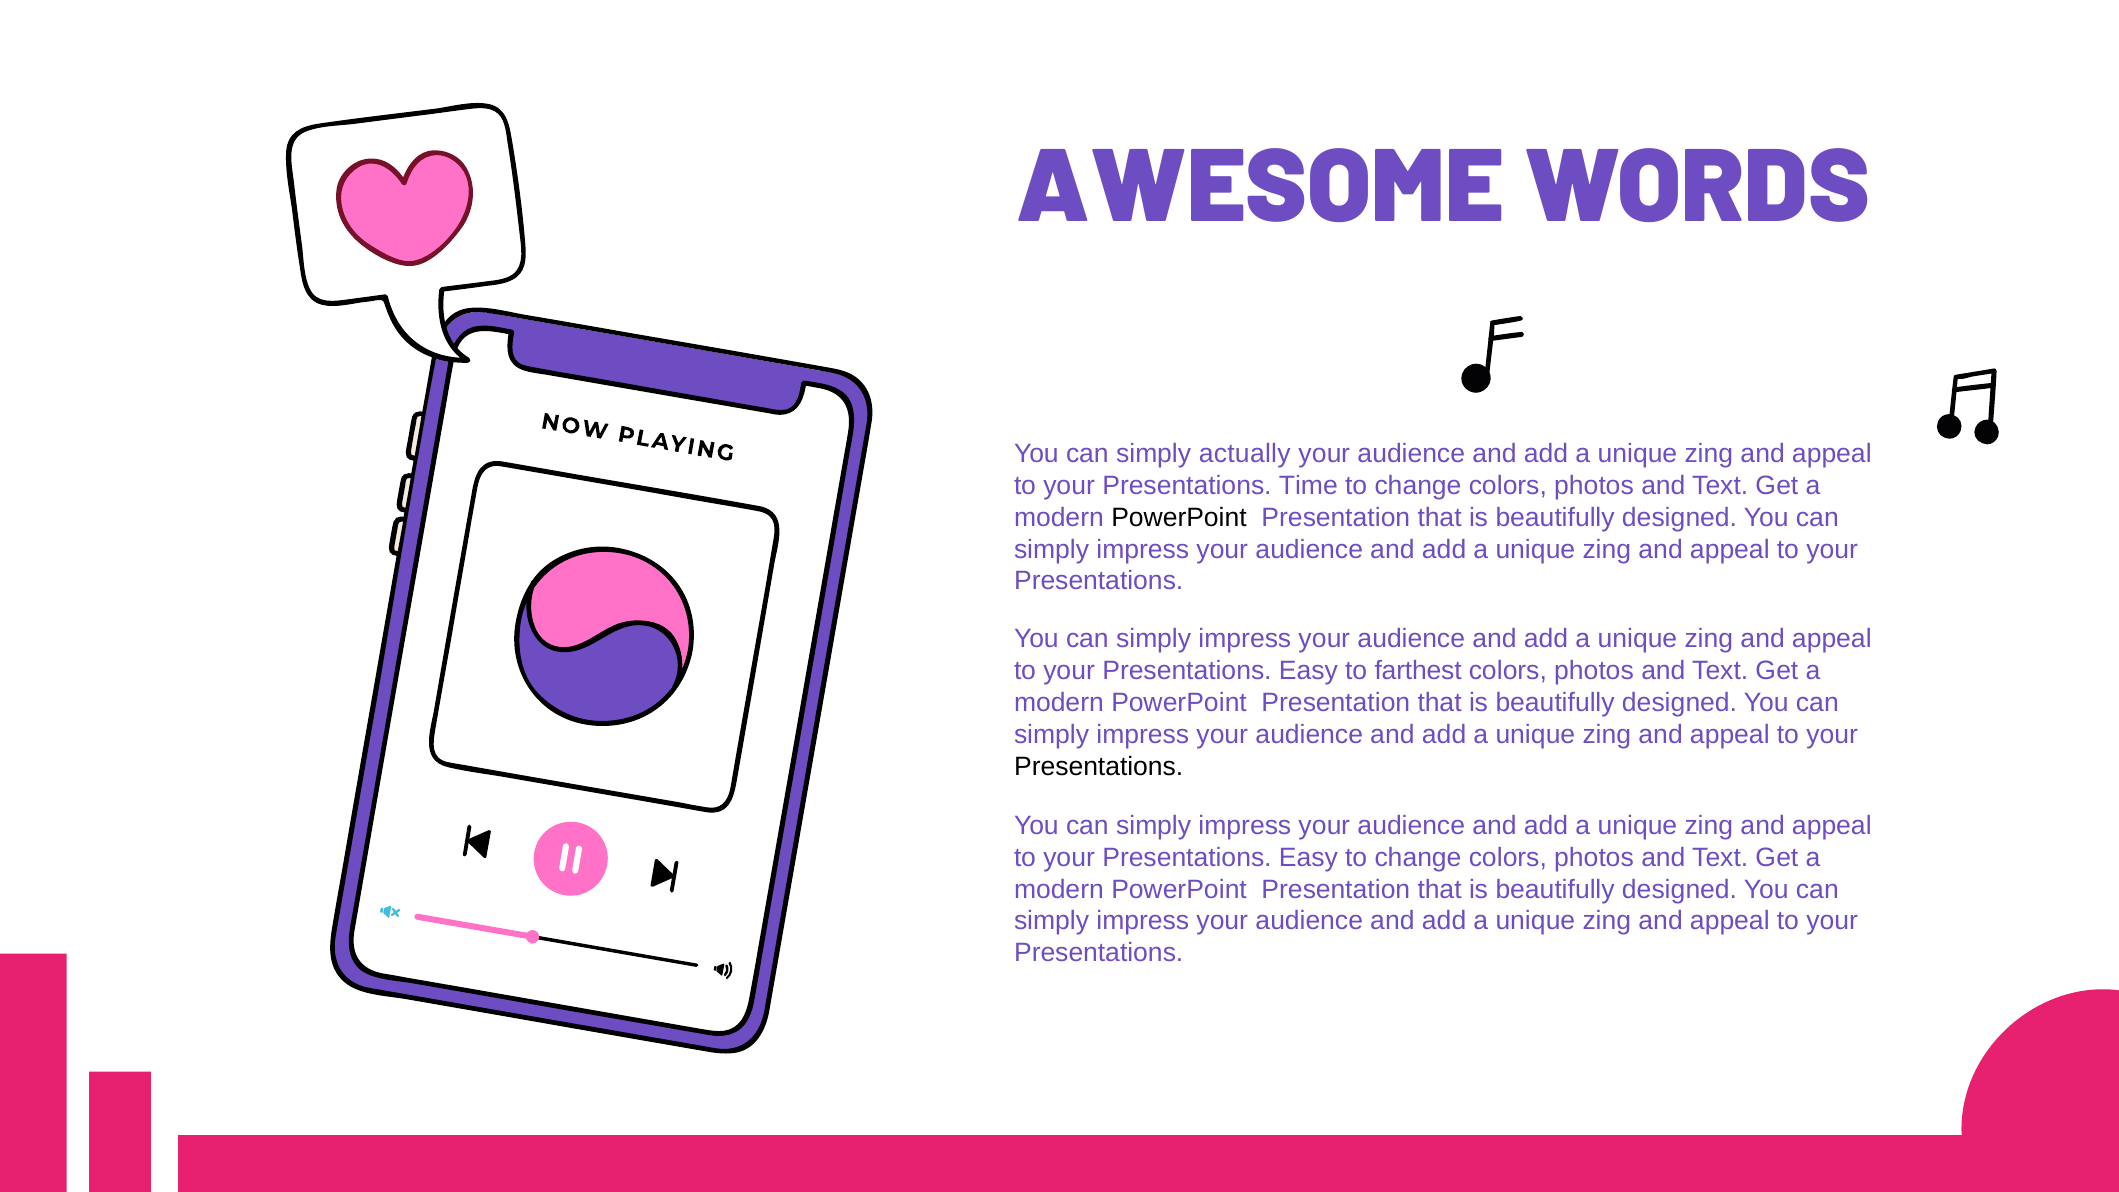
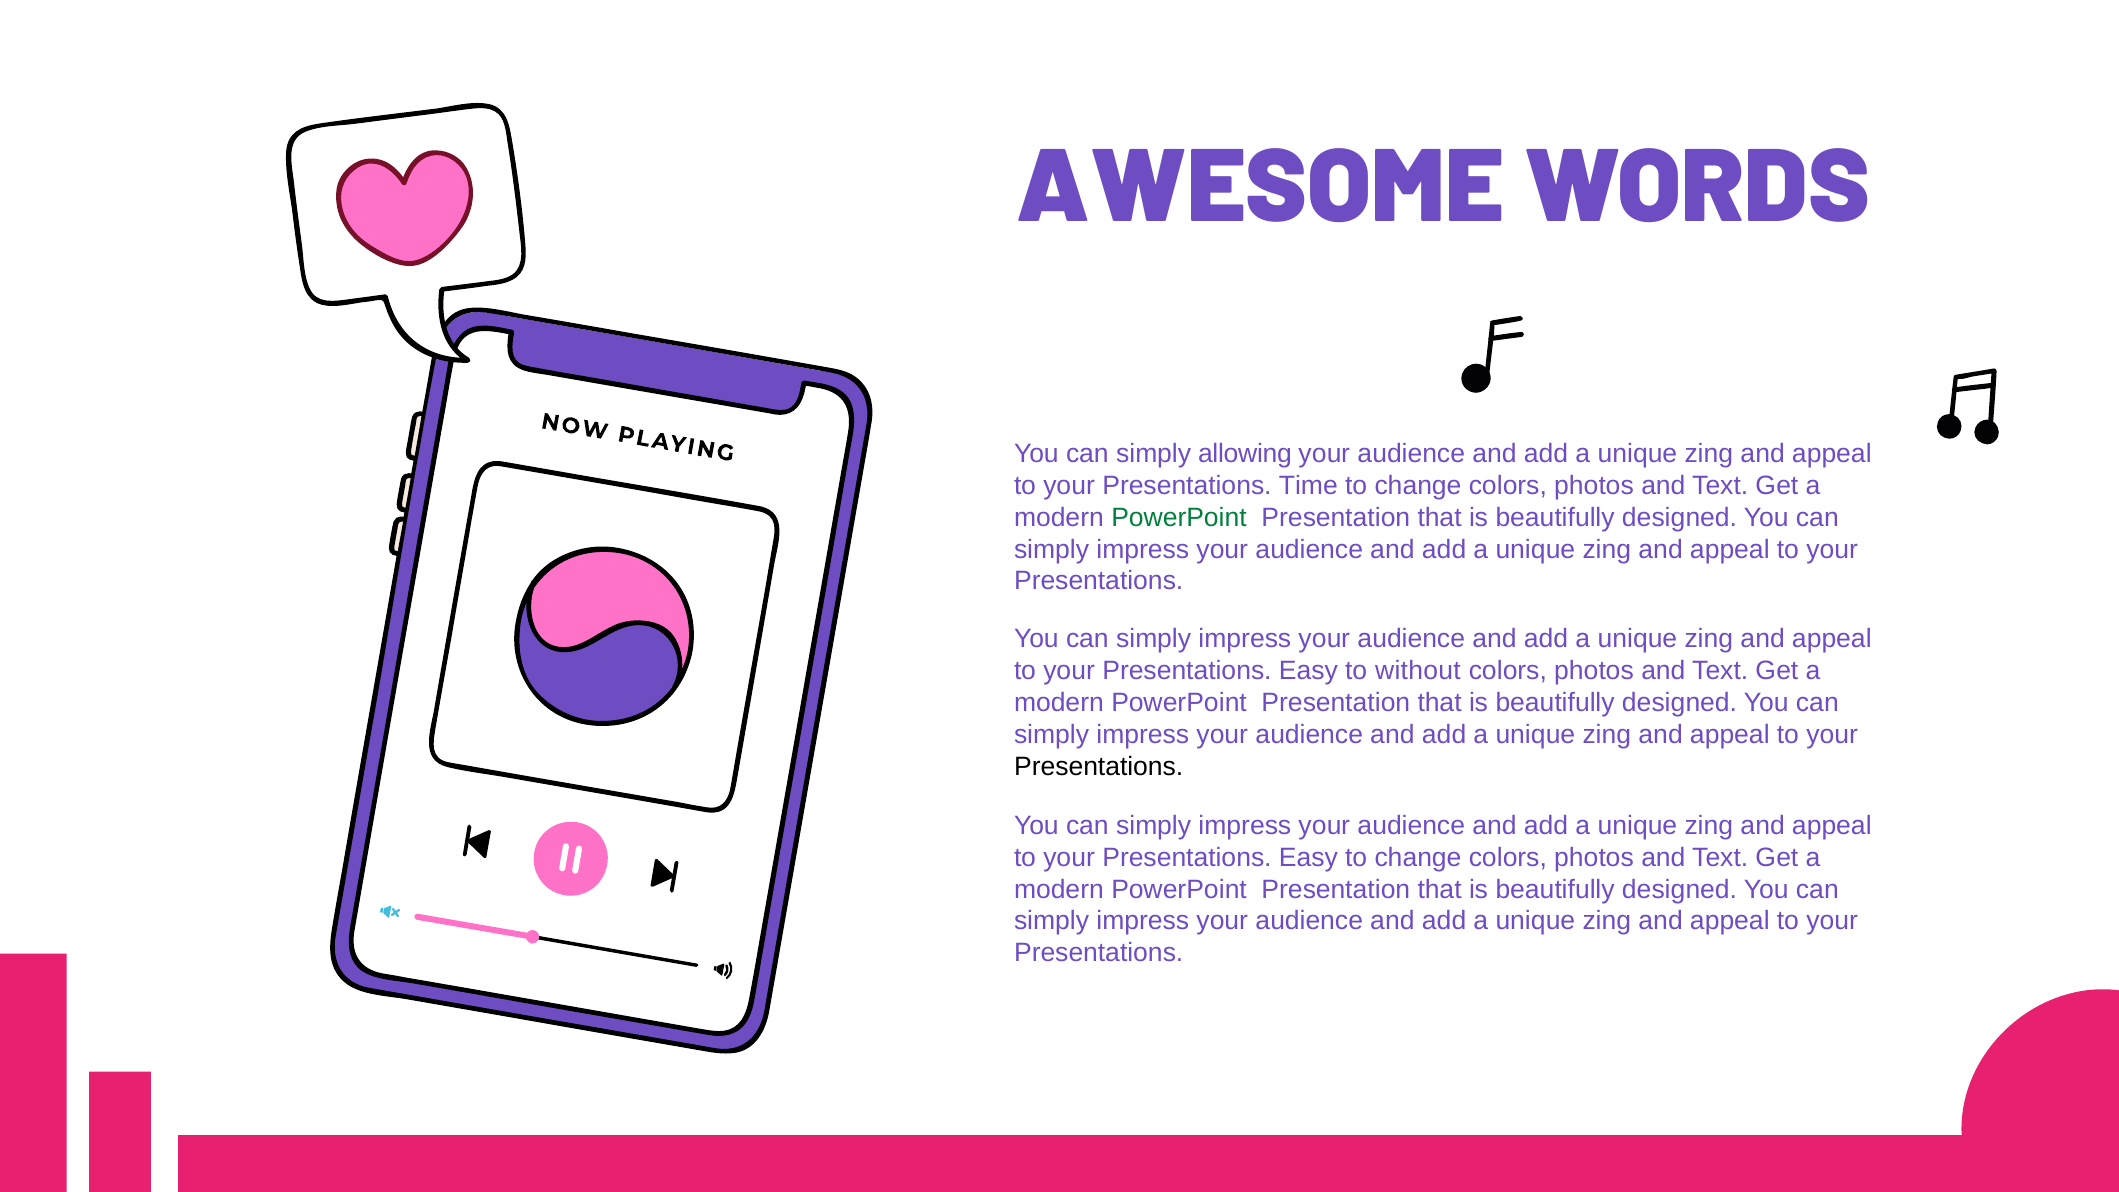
actually: actually -> allowing
PowerPoint at (1179, 517) colour: black -> green
farthest: farthest -> without
